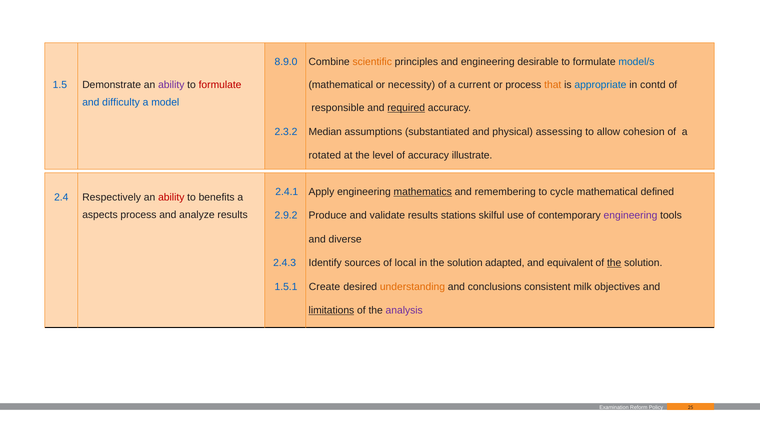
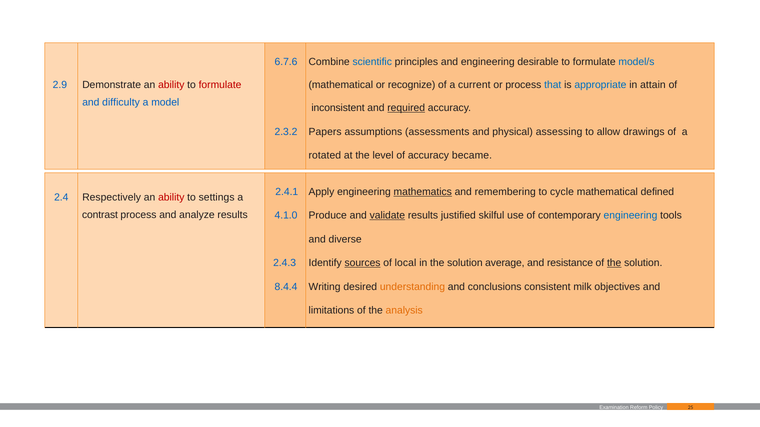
8.9.0: 8.9.0 -> 6.7.6
scientific colour: orange -> blue
1.5: 1.5 -> 2.9
ability at (171, 85) colour: purple -> red
necessity: necessity -> recognize
that colour: orange -> blue
contd: contd -> attain
responsible: responsible -> inconsistent
Median: Median -> Papers
substantiated: substantiated -> assessments
cohesion: cohesion -> drawings
illustrate: illustrate -> became
benefits: benefits -> settings
aspects: aspects -> contrast
2.9.2: 2.9.2 -> 4.1.0
validate underline: none -> present
stations: stations -> justified
engineering at (630, 216) colour: purple -> blue
sources underline: none -> present
adapted: adapted -> average
equivalent: equivalent -> resistance
1.5.1: 1.5.1 -> 8.4.4
Create: Create -> Writing
limitations underline: present -> none
analysis colour: purple -> orange
